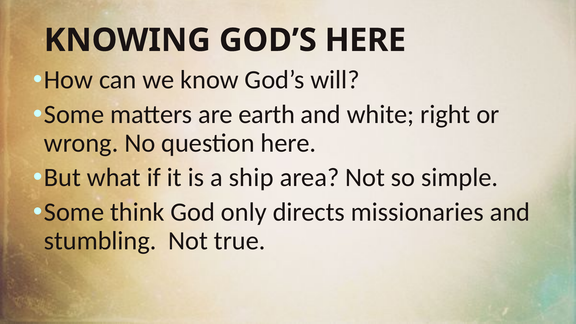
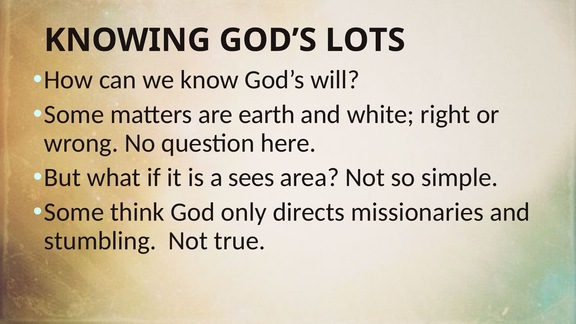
GOD’S HERE: HERE -> LOTS
ship: ship -> sees
